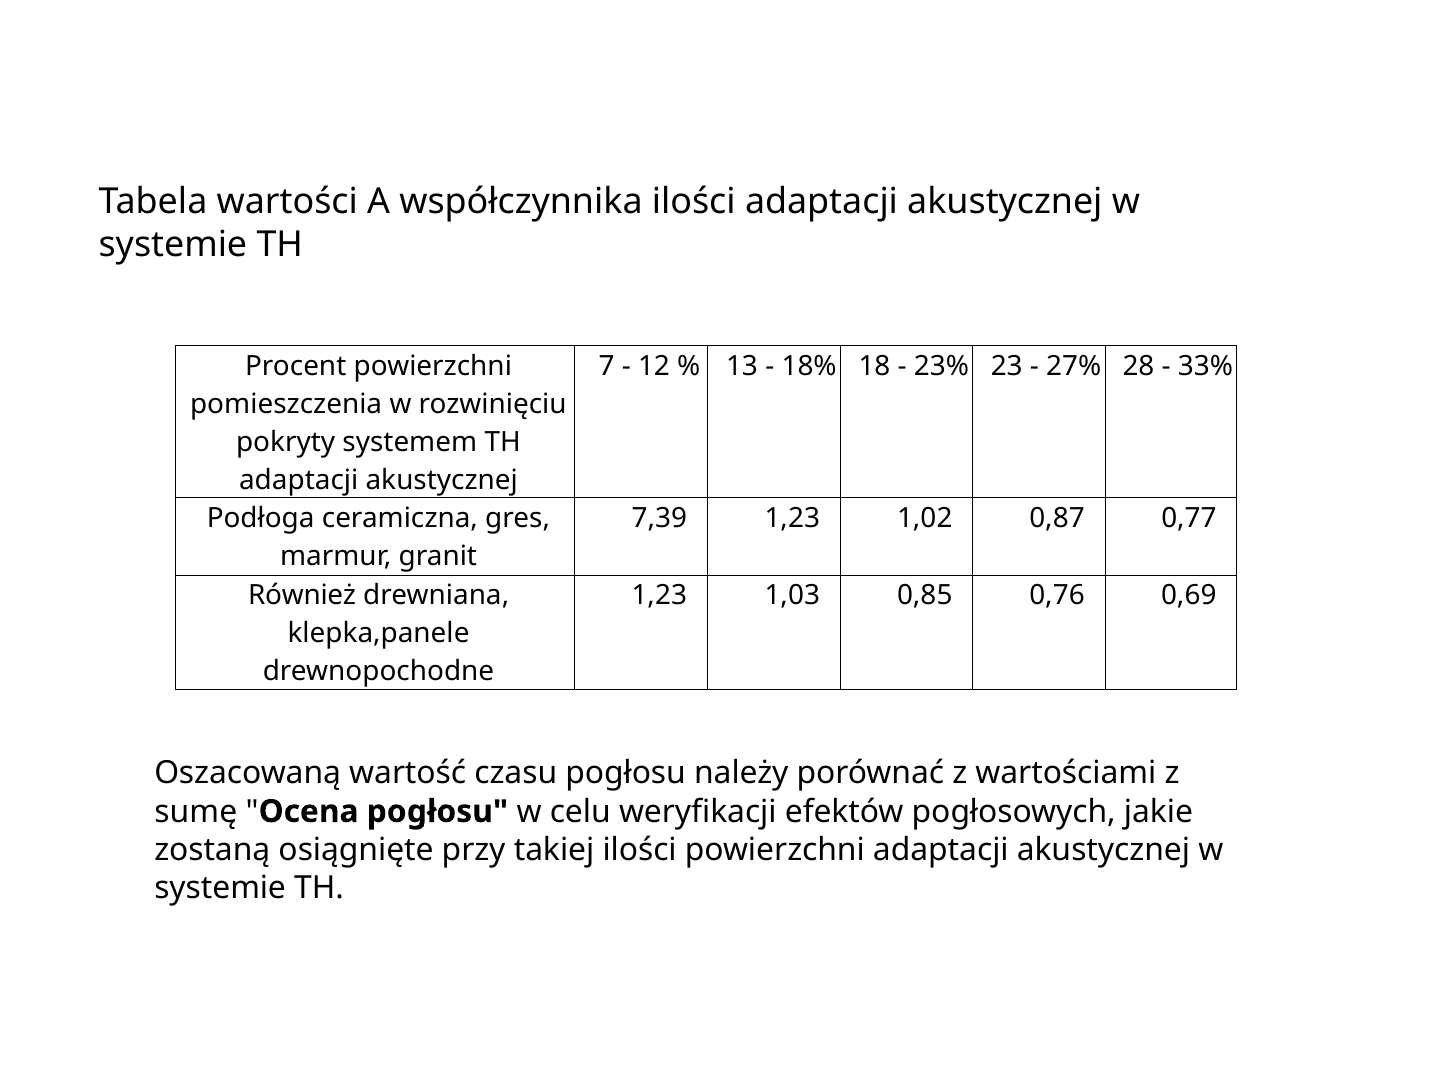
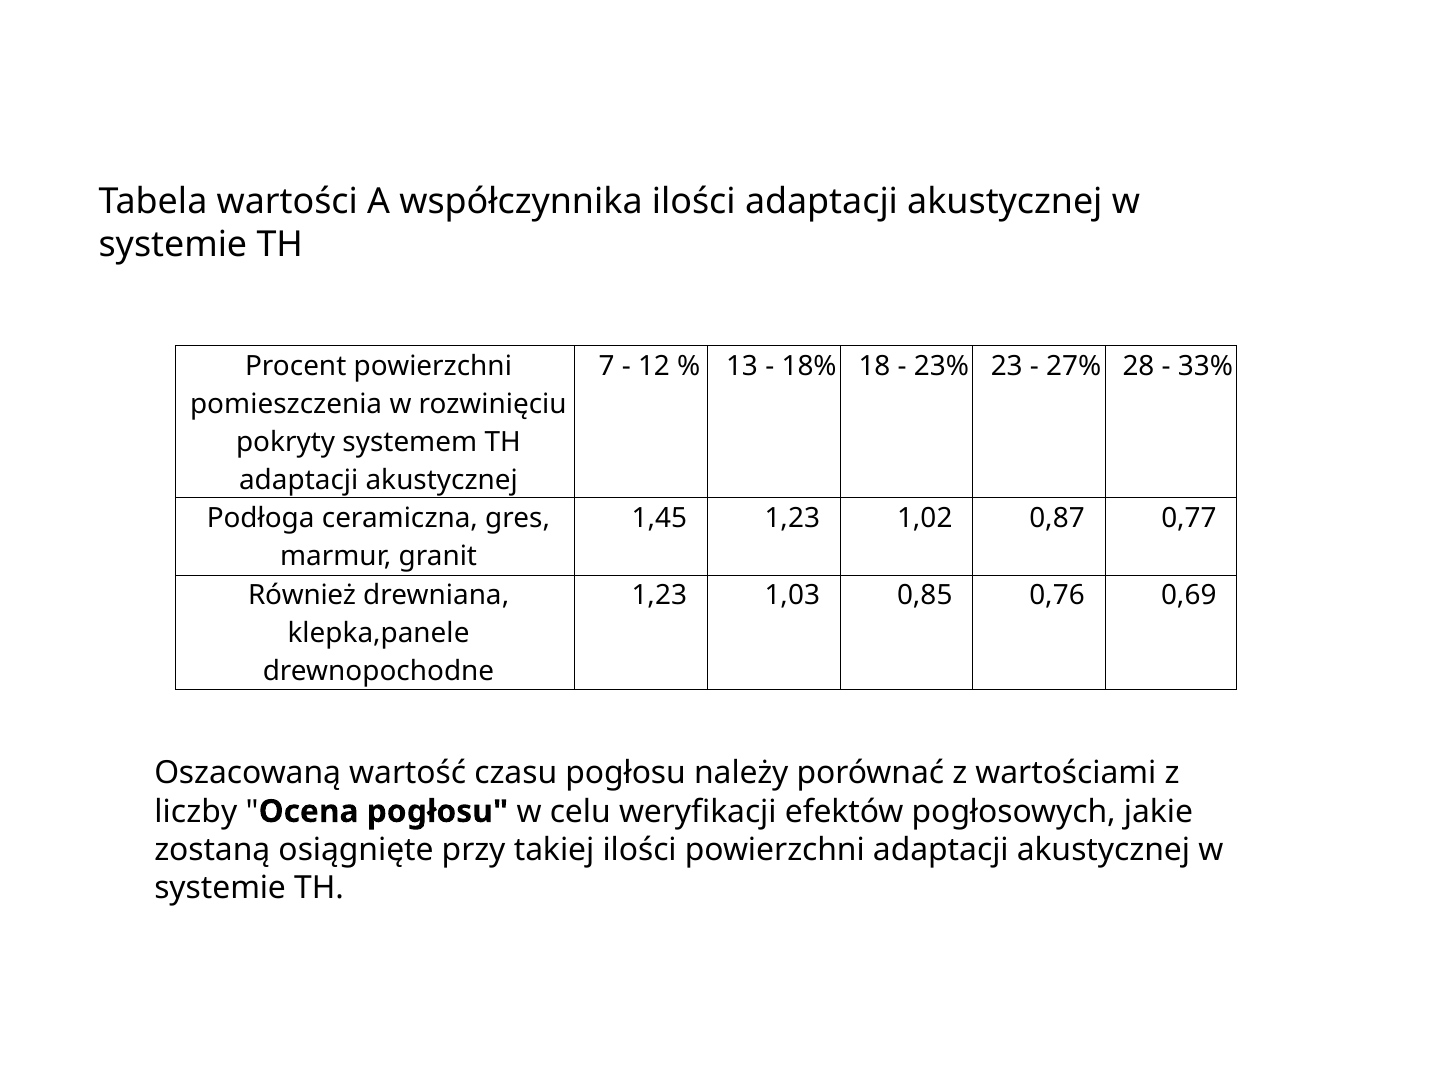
7,39: 7,39 -> 1,45
sumę: sumę -> liczby
